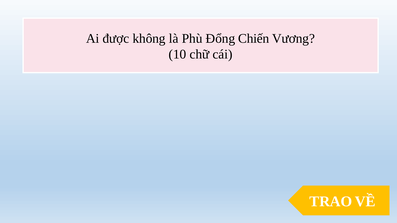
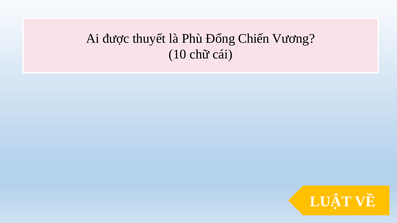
không: không -> thuyết
TRAO: TRAO -> LUẬT
